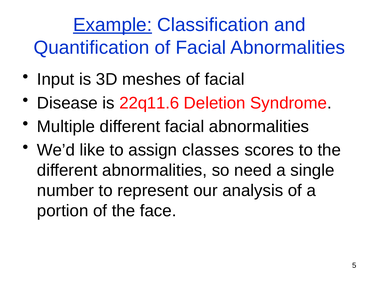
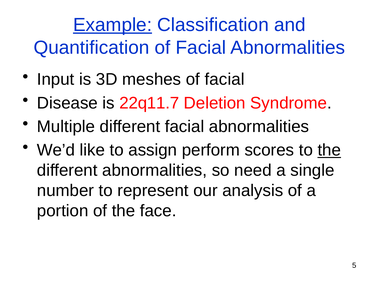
22q11.6: 22q11.6 -> 22q11.7
classes: classes -> perform
the at (329, 150) underline: none -> present
